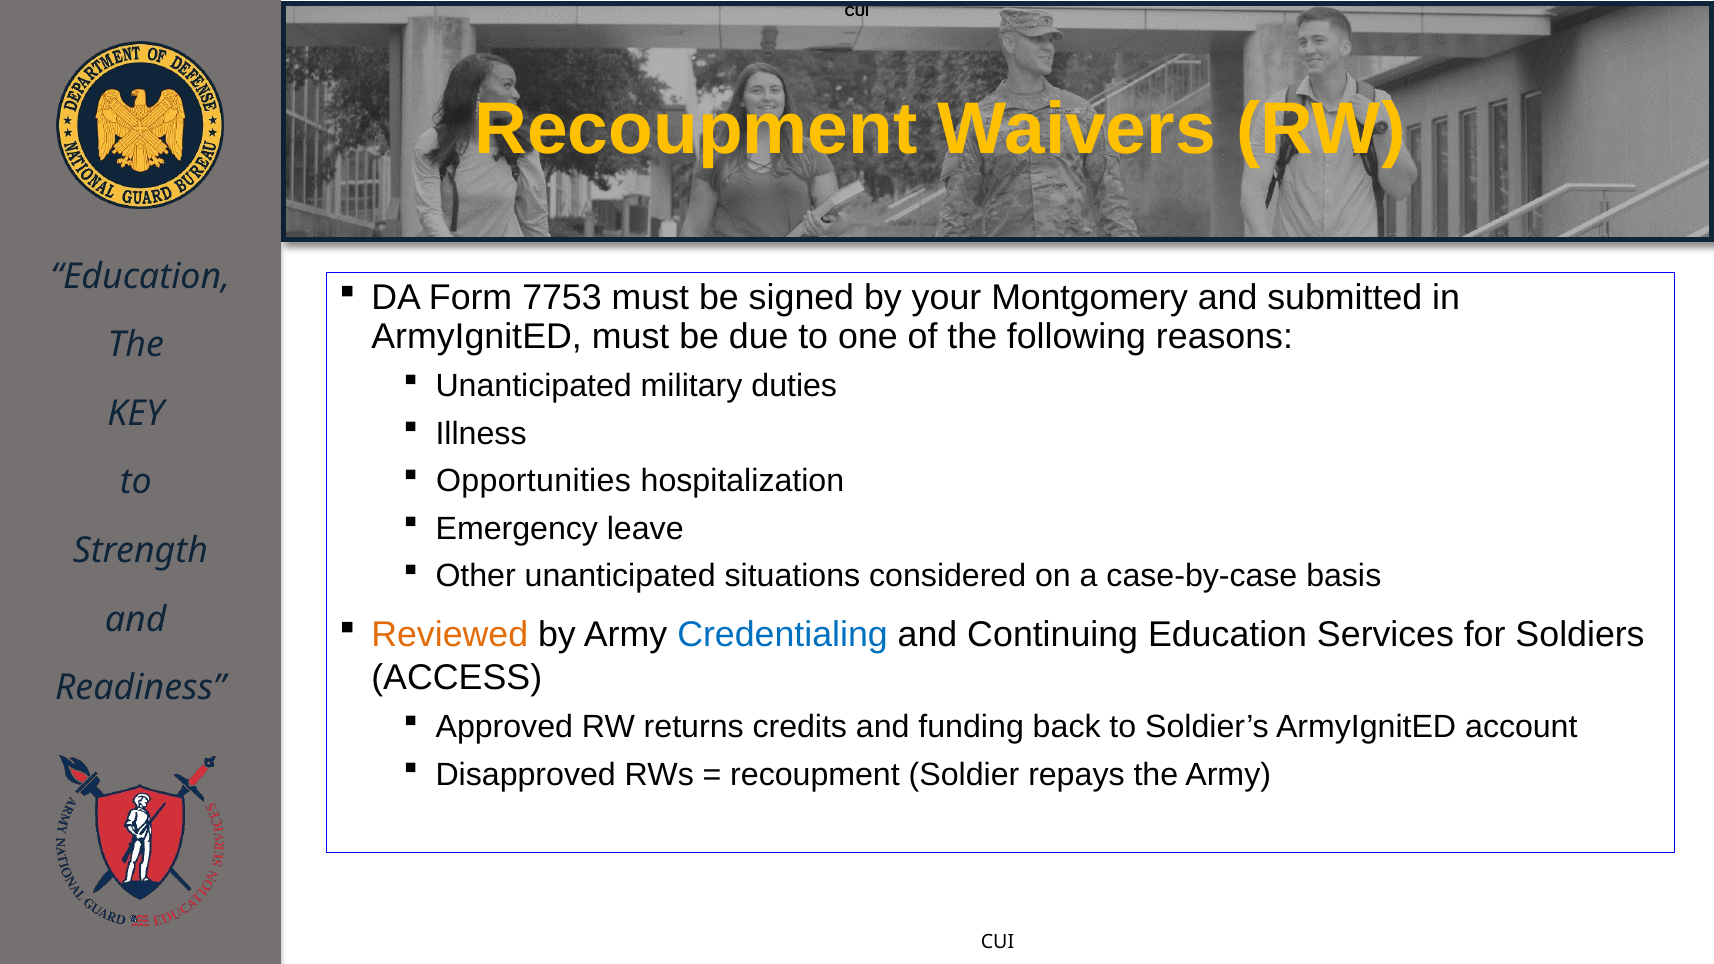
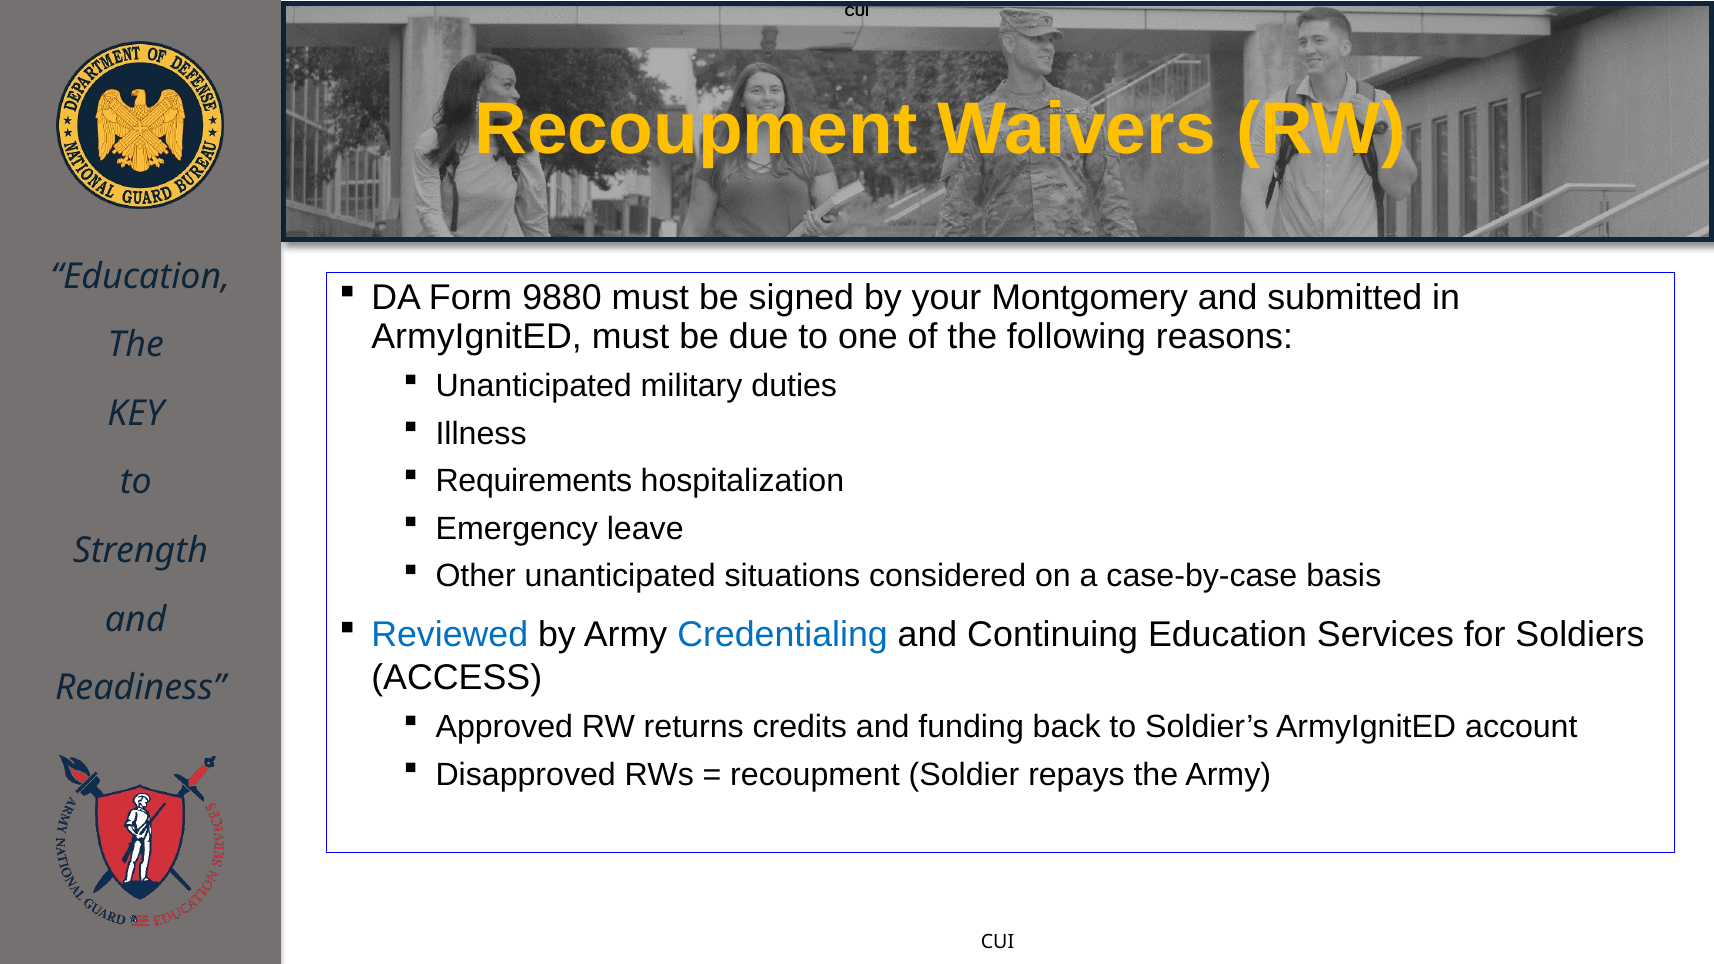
7753: 7753 -> 9880
Opportunities: Opportunities -> Requirements
Reviewed colour: orange -> blue
